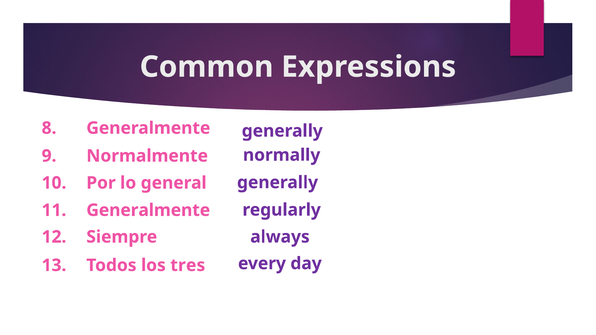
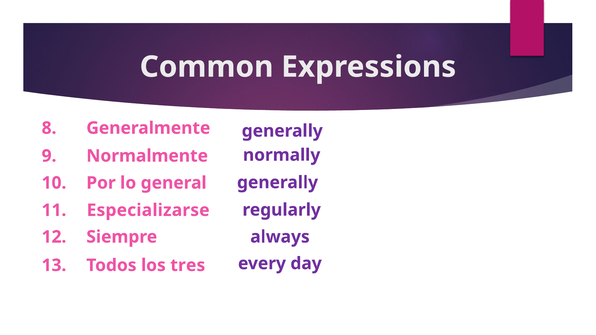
11 Generalmente: Generalmente -> Especializarse
